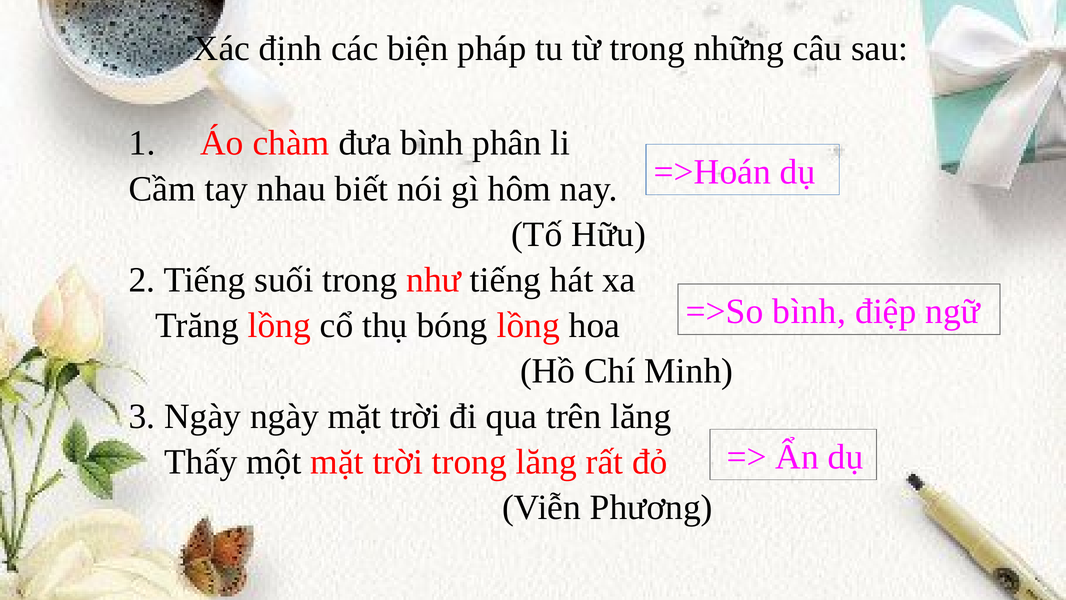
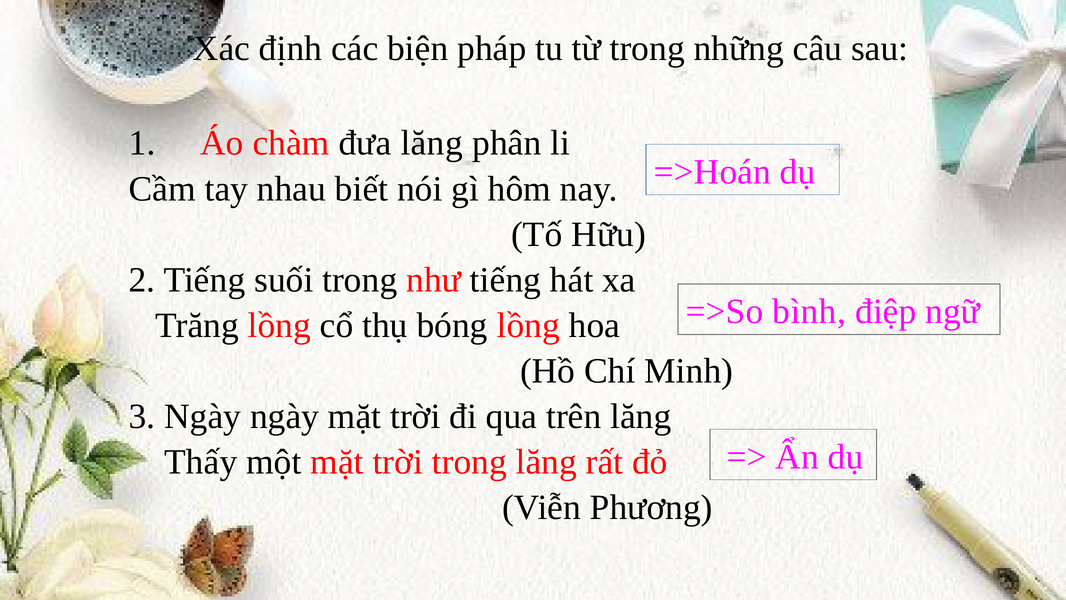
đưa bình: bình -> lăng
